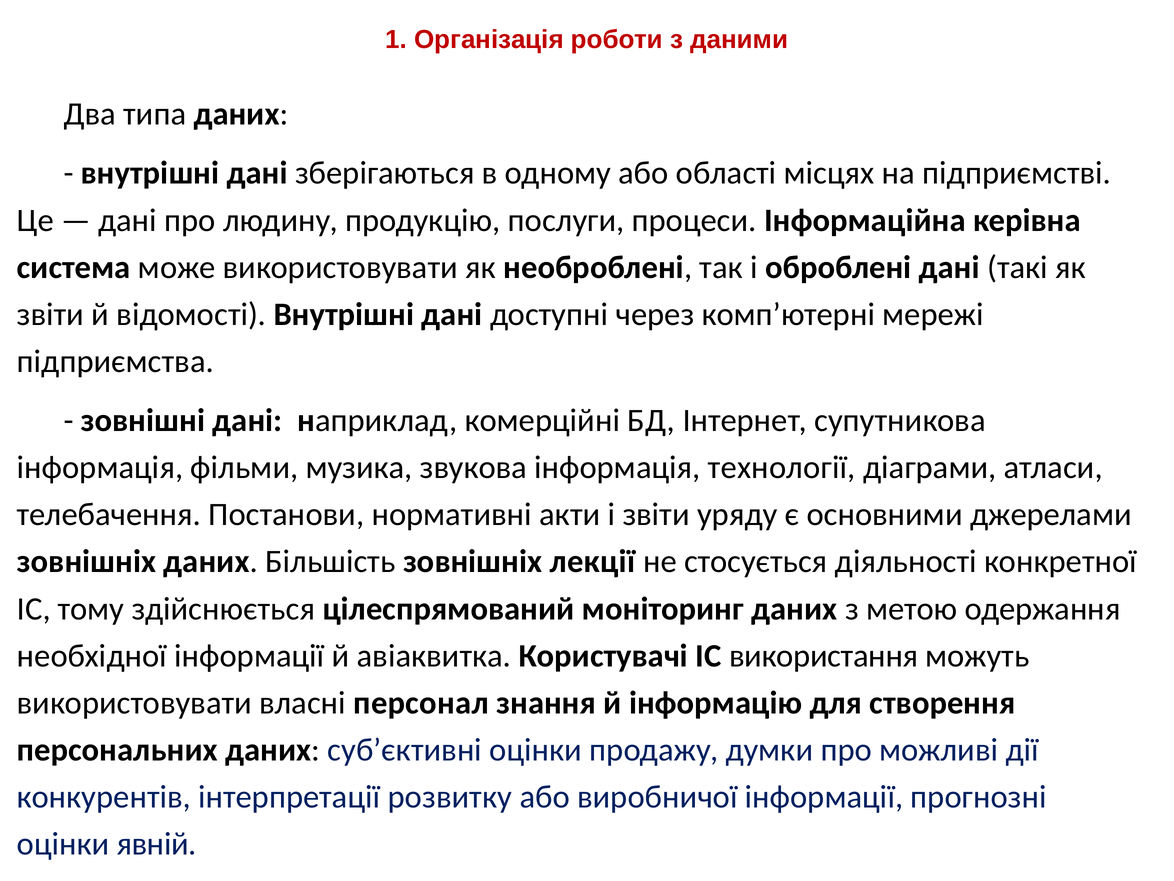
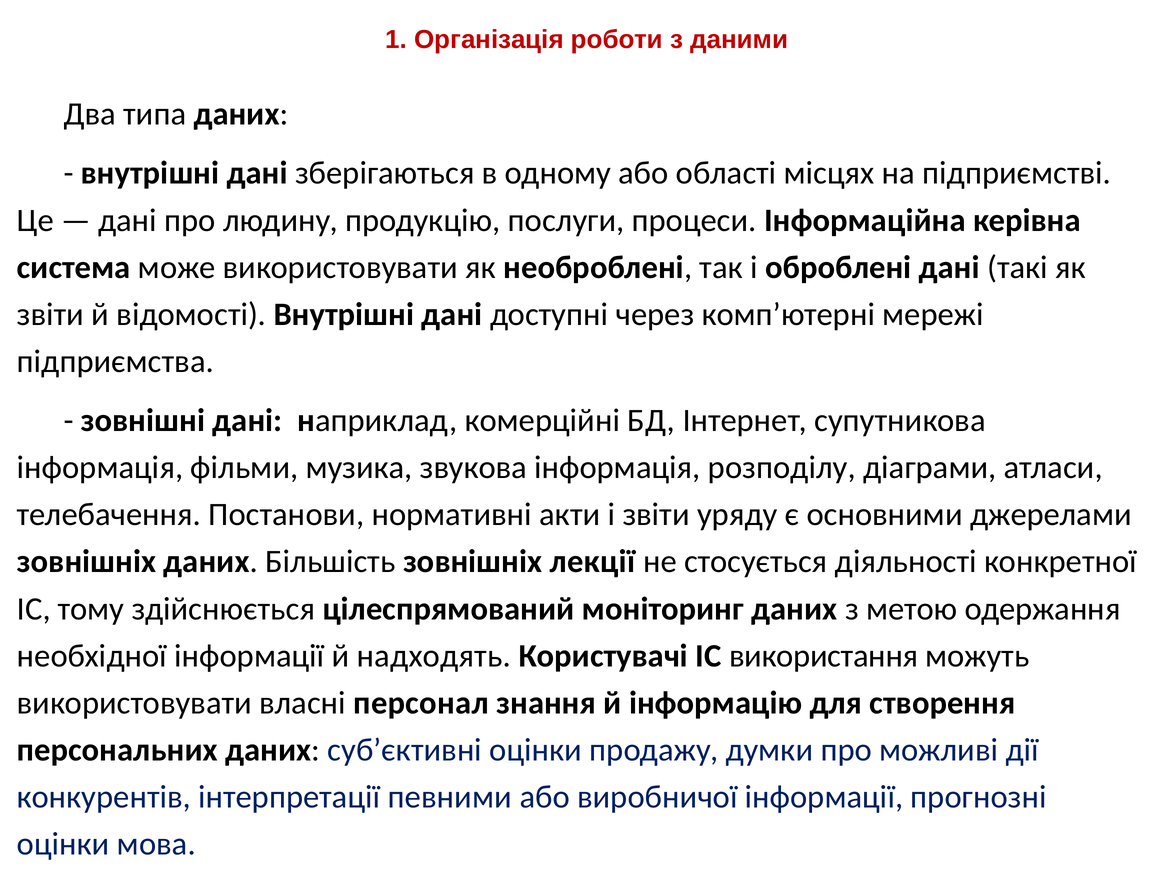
технології: технології -> розподілу
авіаквитка: авіаквитка -> надходять
розвитку: розвитку -> певними
явній: явній -> мова
